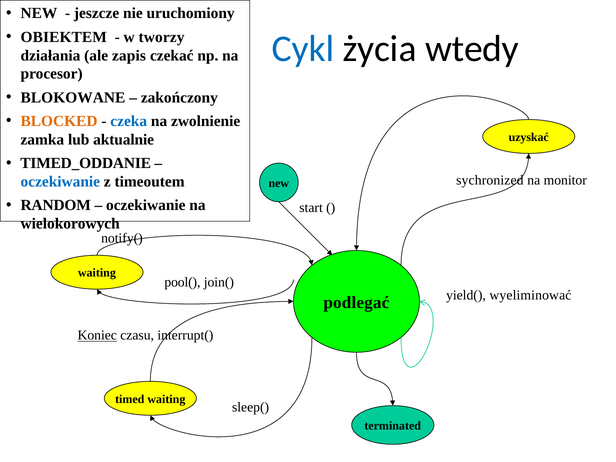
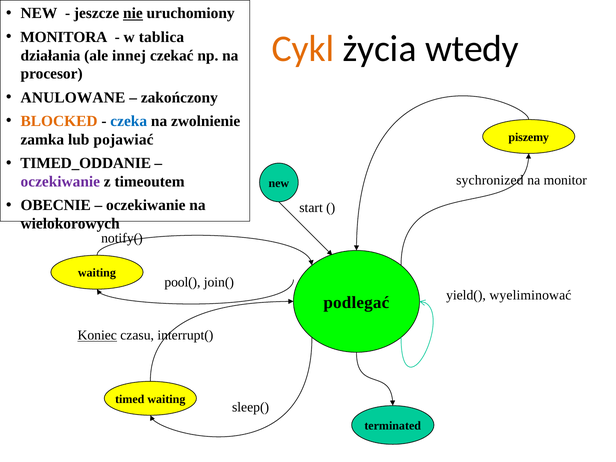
nie underline: none -> present
OBIEKTEM: OBIEKTEM -> MONITORA
tworzy: tworzy -> tablica
Cykl colour: blue -> orange
zapis: zapis -> innej
BLOKOWANE: BLOKOWANE -> ANULOWANE
uzyskać: uzyskać -> piszemy
aktualnie: aktualnie -> pojawiać
oczekiwanie at (60, 182) colour: blue -> purple
RANDOM: RANDOM -> OBECNIE
